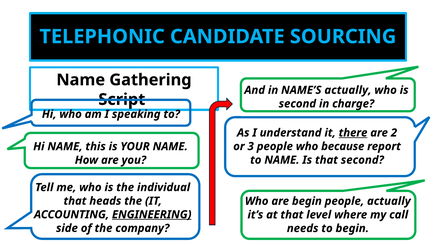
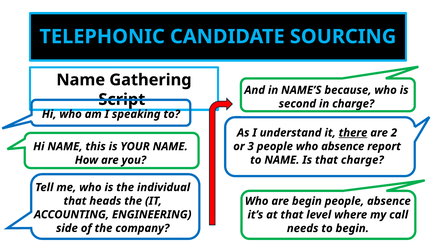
NAME’S actually: actually -> because
who because: because -> absence
that second: second -> charge
people actually: actually -> absence
ENGINEERING underline: present -> none
